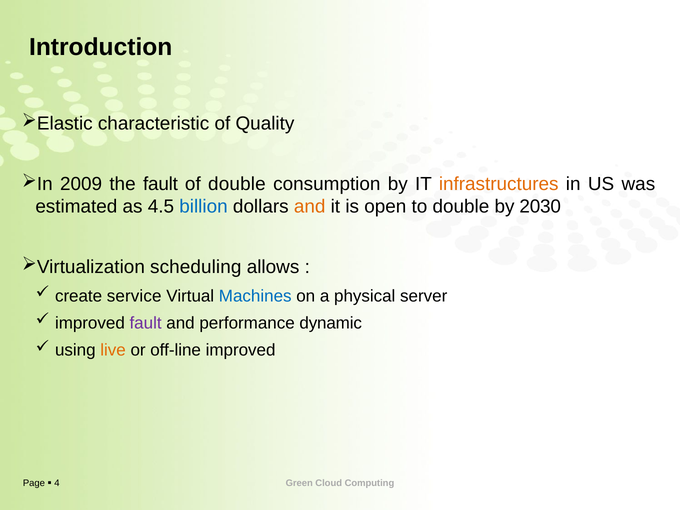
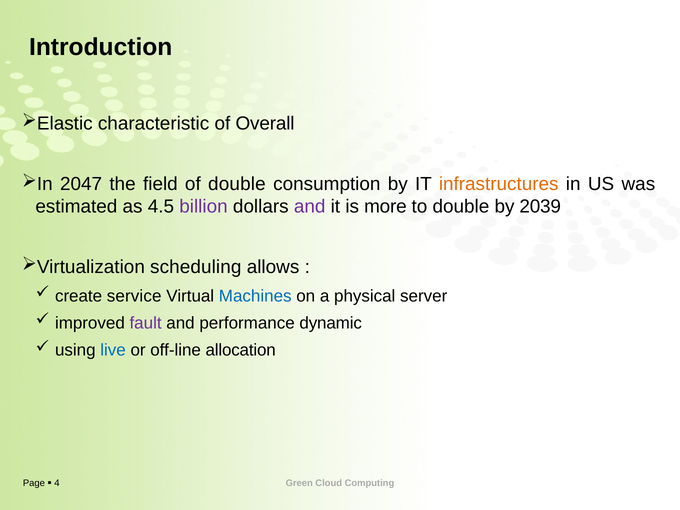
Quality: Quality -> Overall
2009: 2009 -> 2047
the fault: fault -> field
billion colour: blue -> purple
and at (310, 207) colour: orange -> purple
open: open -> more
2030: 2030 -> 2039
live colour: orange -> blue
off-line improved: improved -> allocation
